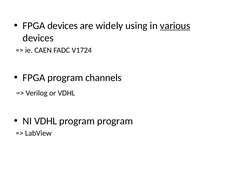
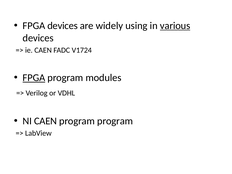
FPGA at (34, 78) underline: none -> present
channels: channels -> modules
NI VDHL: VDHL -> CAEN
